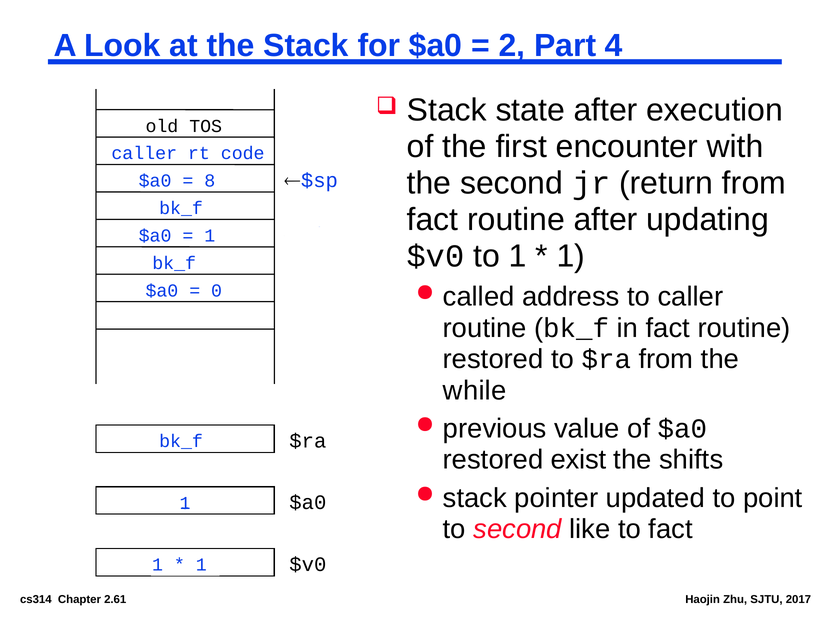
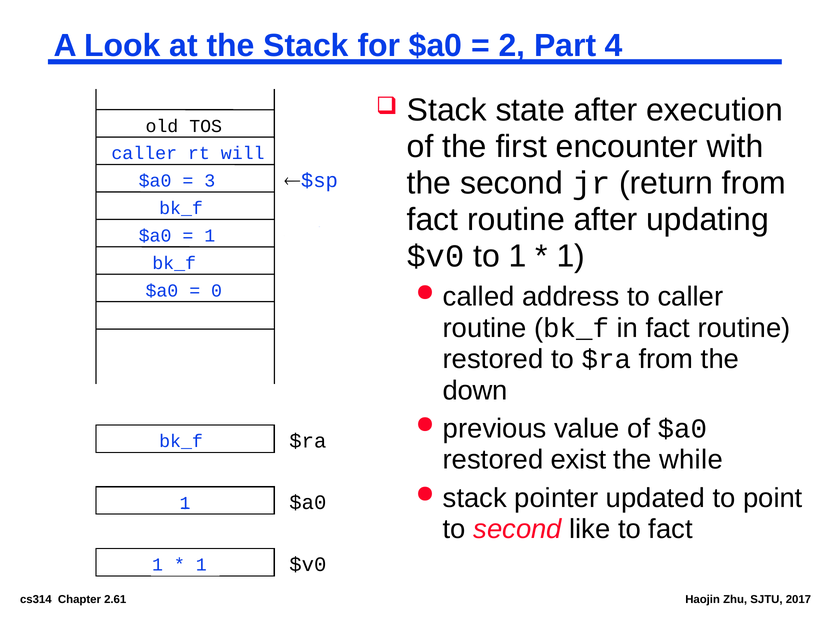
code: code -> will
8: 8 -> 3
while: while -> down
shifts: shifts -> while
